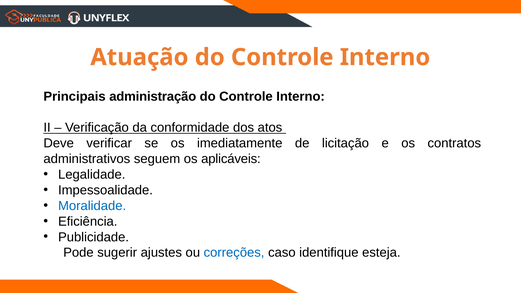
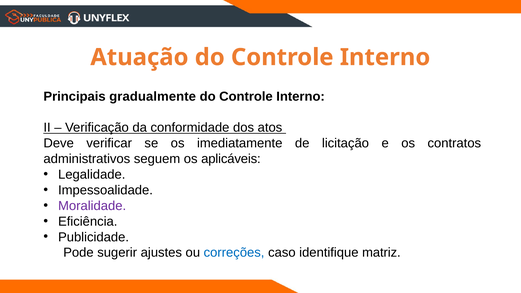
administração: administração -> gradualmente
Moralidade colour: blue -> purple
esteja: esteja -> matriz
